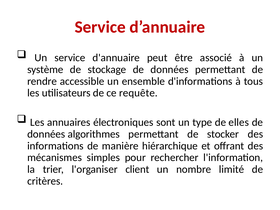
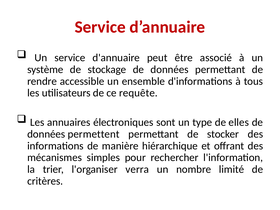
algorithmes: algorithmes -> permettent
client: client -> verra
